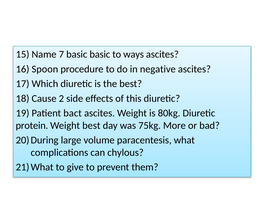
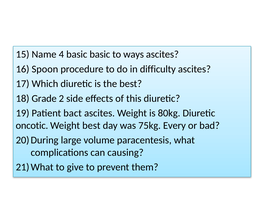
7: 7 -> 4
negative: negative -> difficulty
Cause: Cause -> Grade
protein: protein -> oncotic
More: More -> Every
chylous: chylous -> causing
